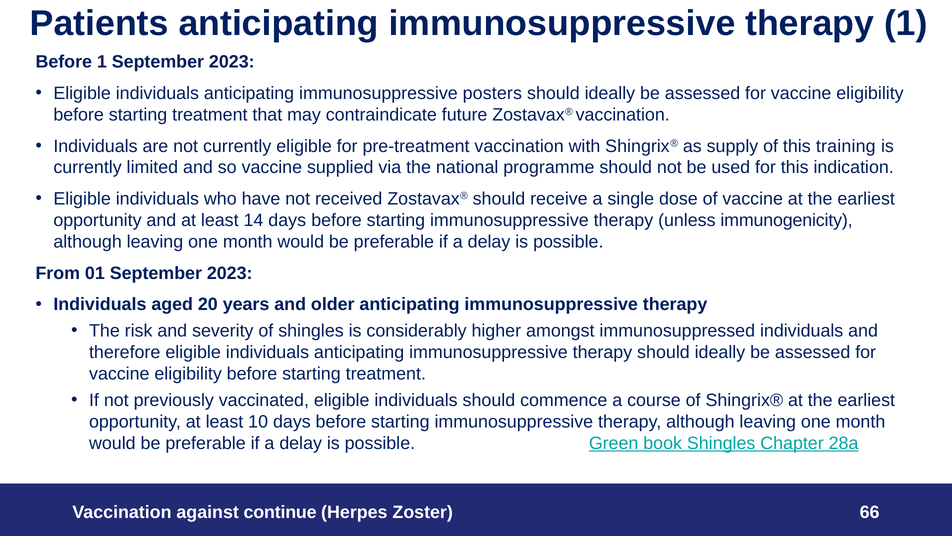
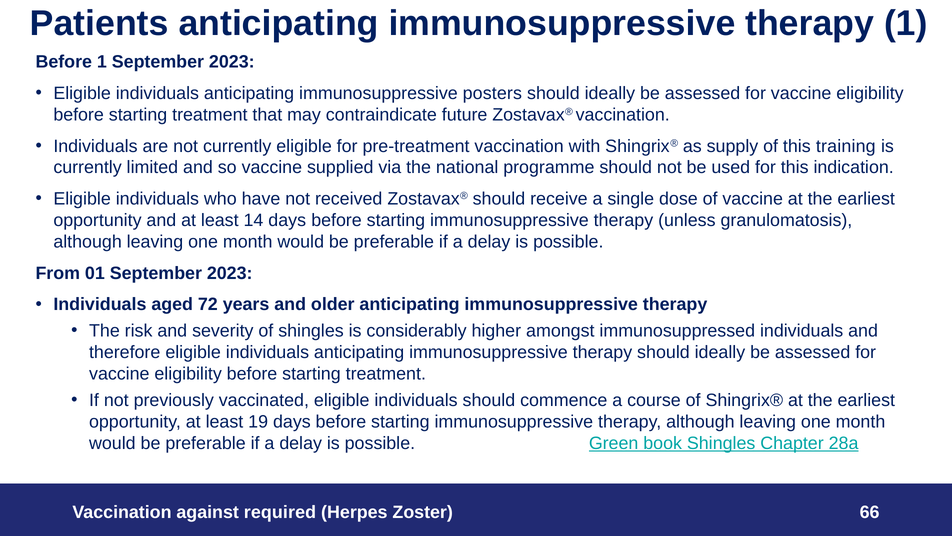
immunogenicity: immunogenicity -> granulomatosis
20: 20 -> 72
10: 10 -> 19
continue: continue -> required
